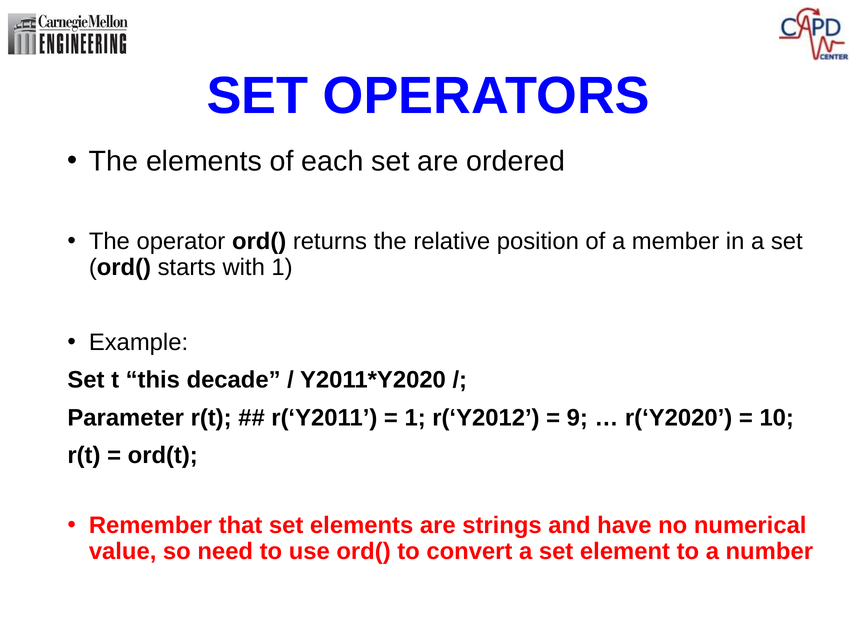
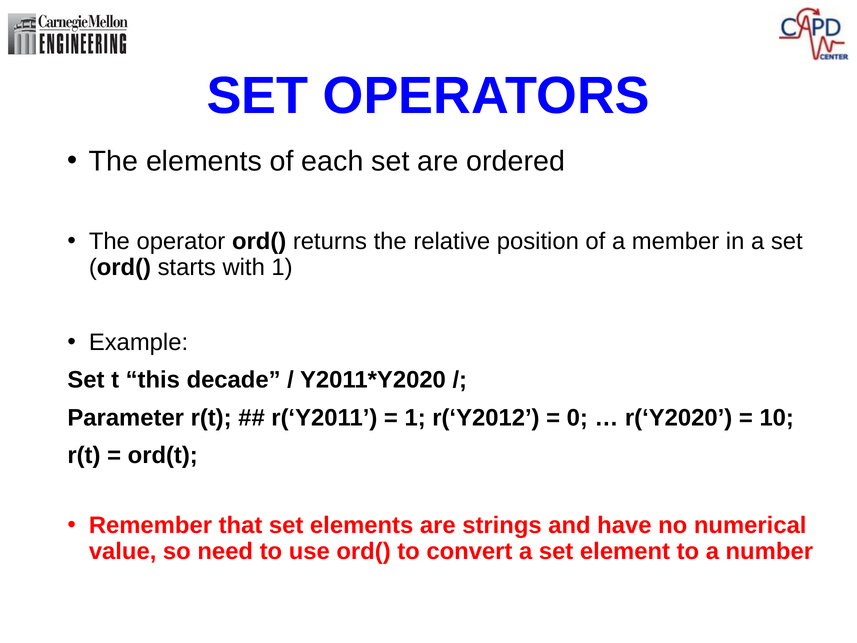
9: 9 -> 0
